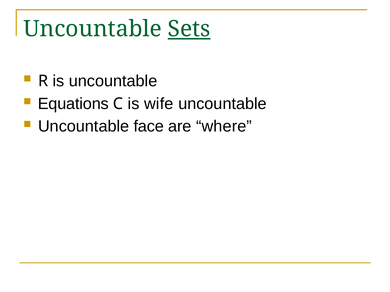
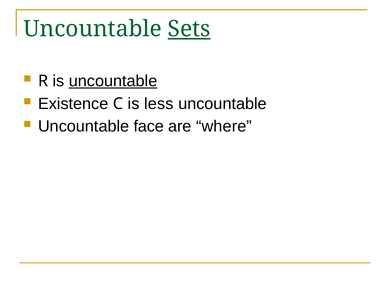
uncountable at (113, 81) underline: none -> present
Equations: Equations -> Existence
wife: wife -> less
